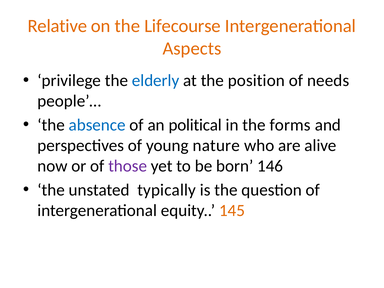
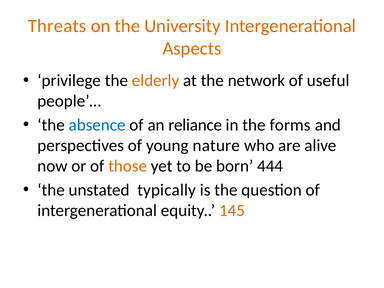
Relative: Relative -> Threats
Lifecourse: Lifecourse -> University
elderly colour: blue -> orange
position: position -> network
needs: needs -> useful
political: political -> reliance
those colour: purple -> orange
146: 146 -> 444
